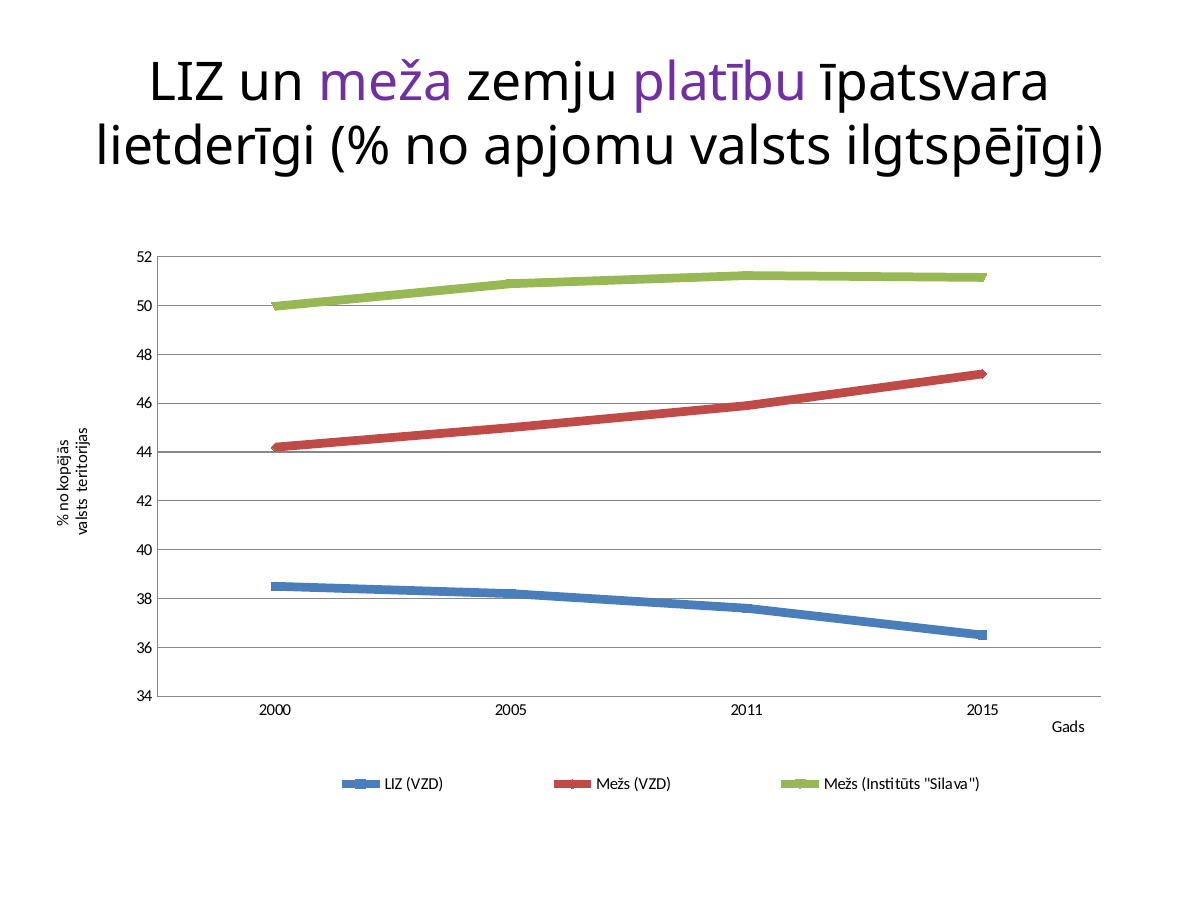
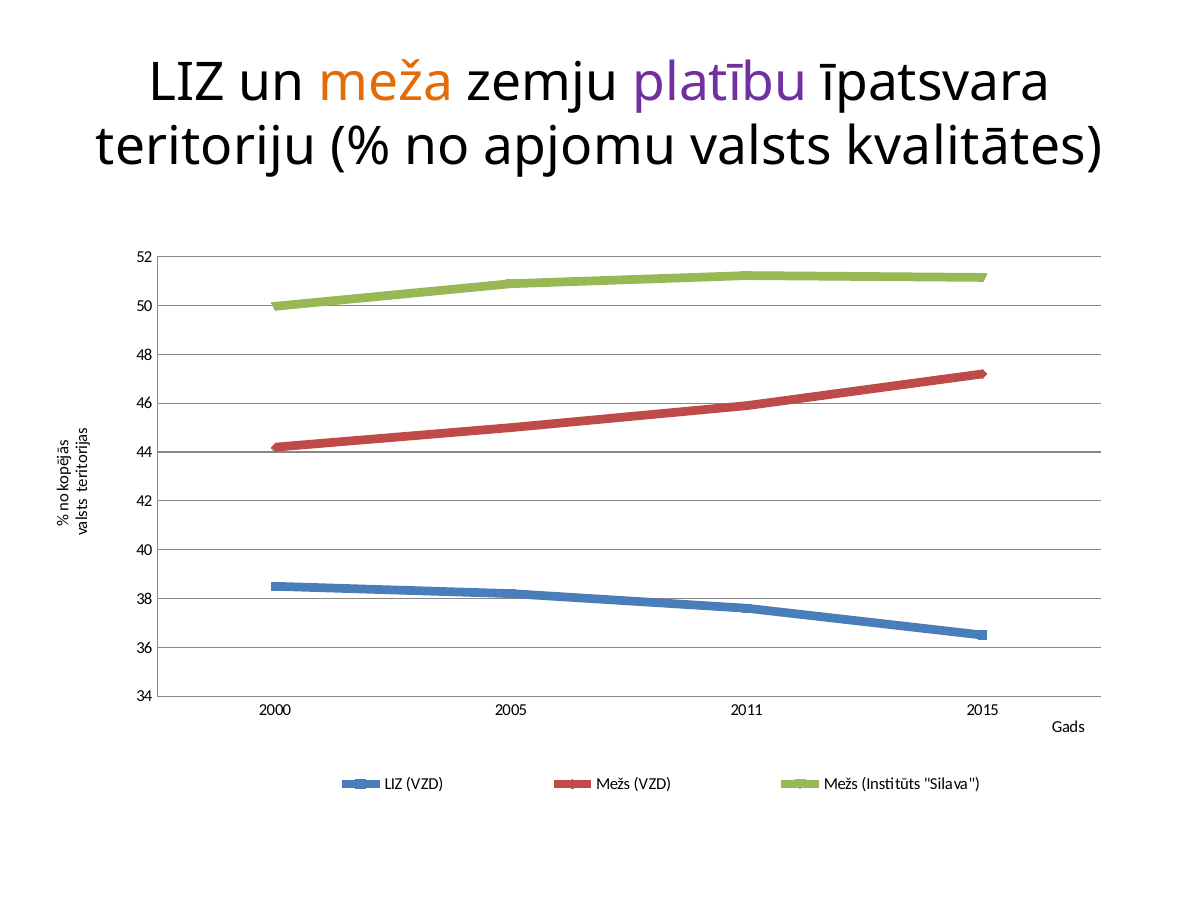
meža colour: purple -> orange
lietderīgi: lietderīgi -> teritoriju
ilgtspējīgi: ilgtspējīgi -> kvalitātes
